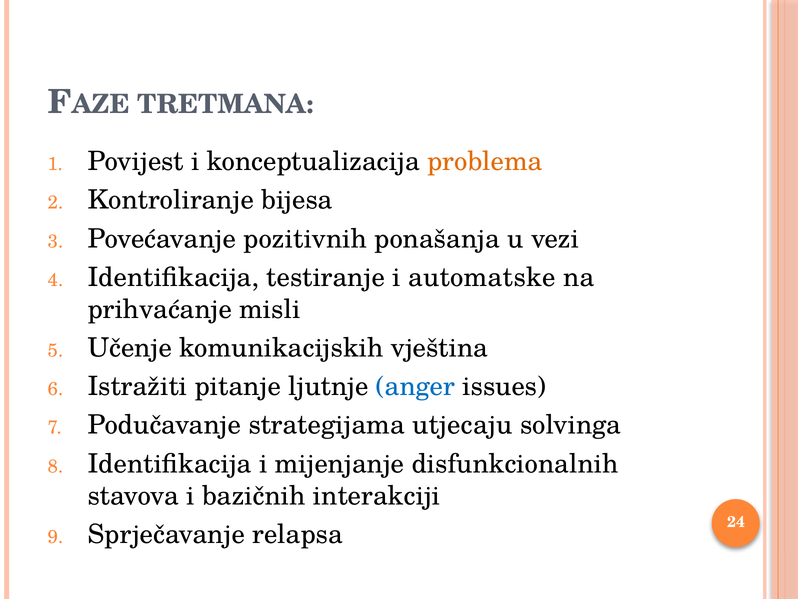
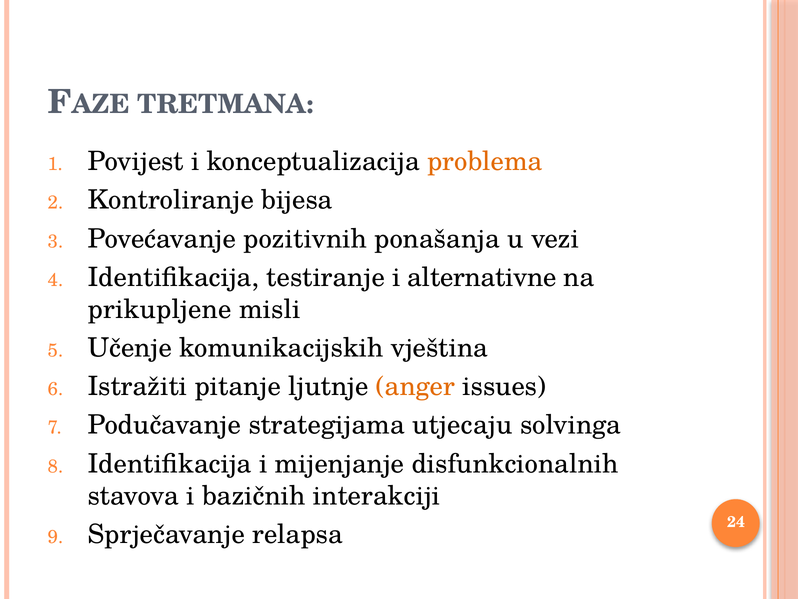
automatske: automatske -> alternativne
prihvaćanje: prihvaćanje -> prikupljene
anger colour: blue -> orange
